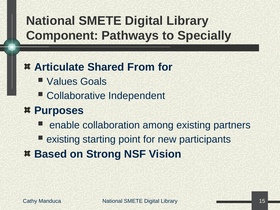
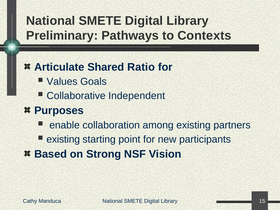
Component: Component -> Preliminary
Specially: Specially -> Contexts
From: From -> Ratio
